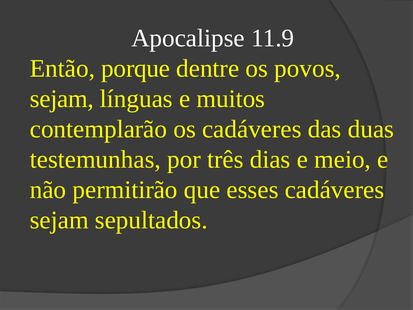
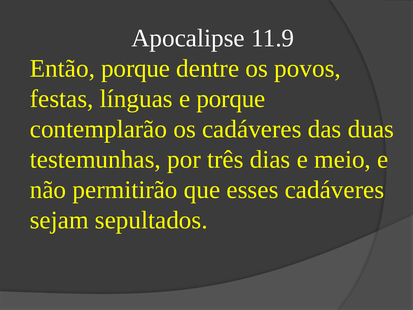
sejam at (62, 99): sejam -> festas
e muitos: muitos -> porque
